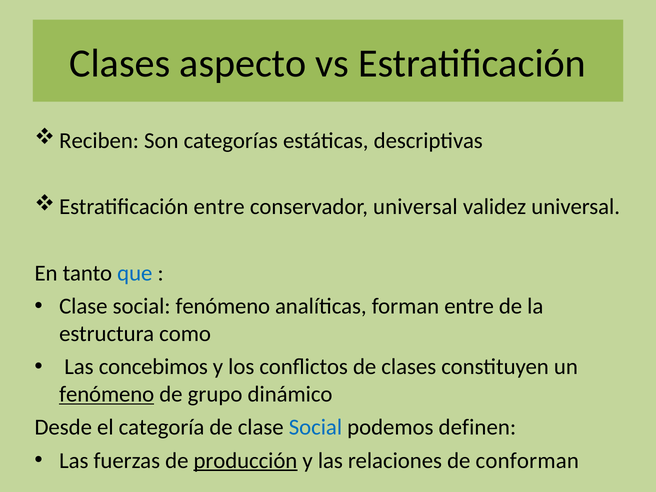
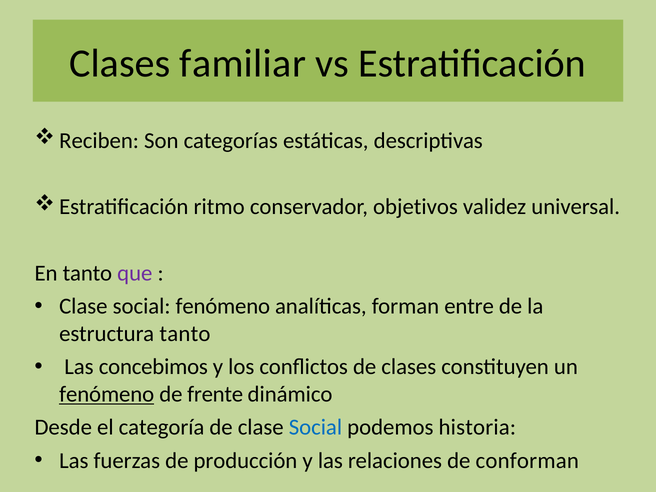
aspecto: aspecto -> familiar
Estratificación entre: entre -> ritmo
conservador universal: universal -> objetivos
que colour: blue -> purple
estructura como: como -> tanto
grupo: grupo -> frente
definen: definen -> historia
producción underline: present -> none
